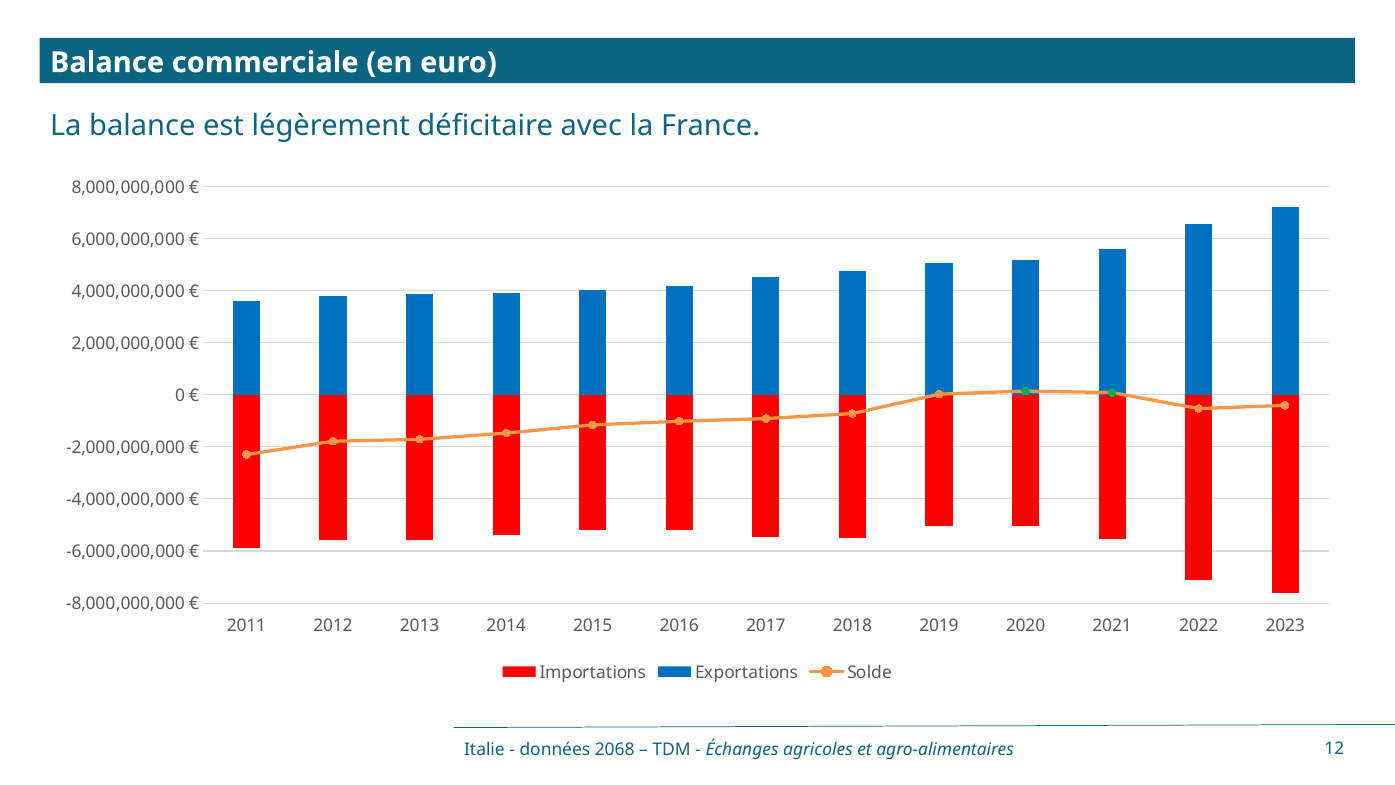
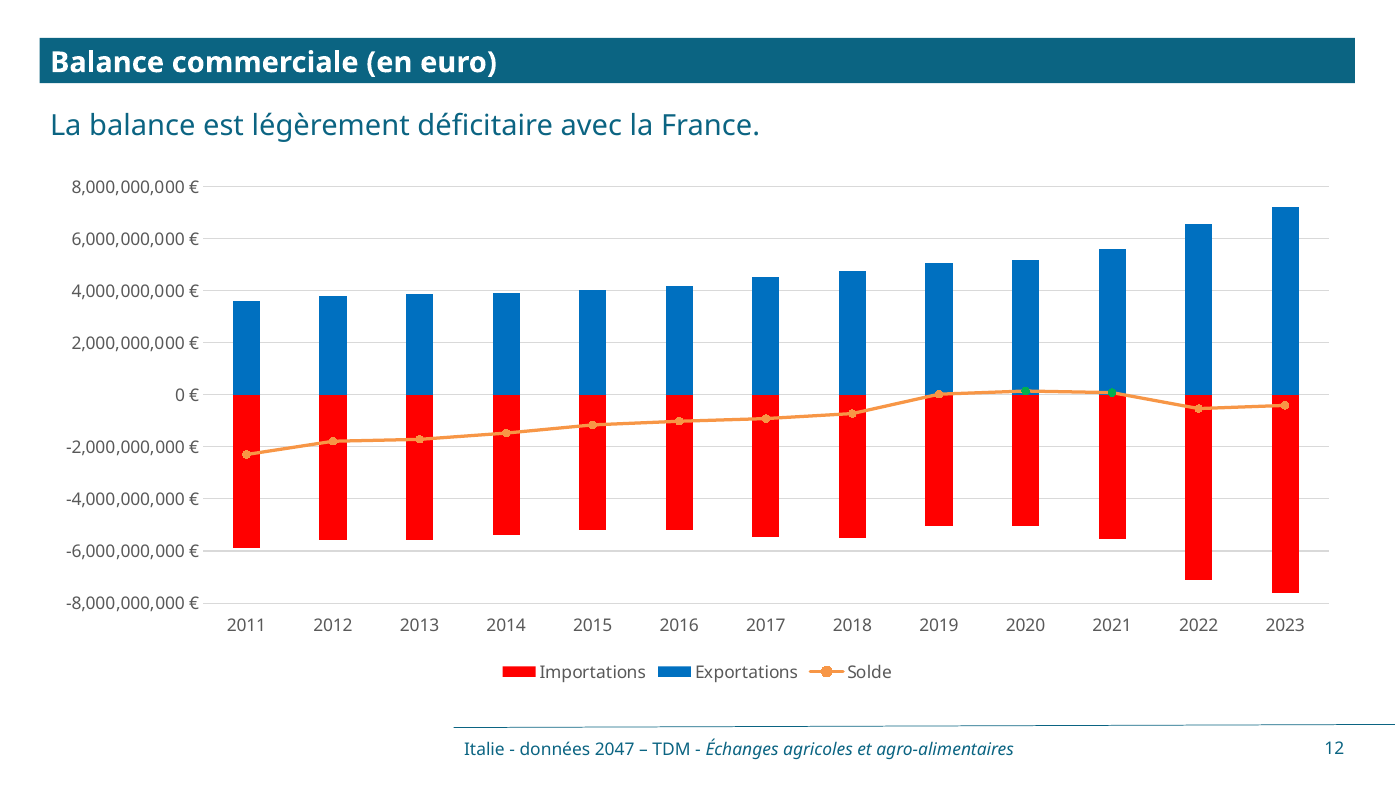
2068: 2068 -> 2047
